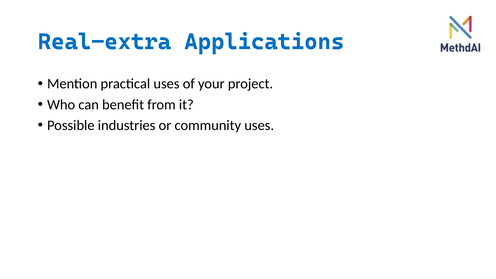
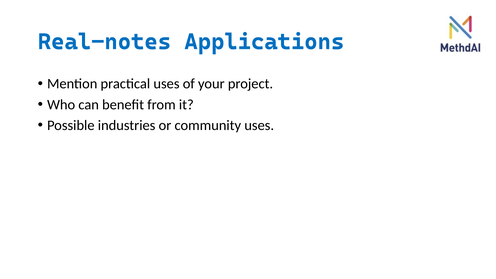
Real-extra: Real-extra -> Real-notes
